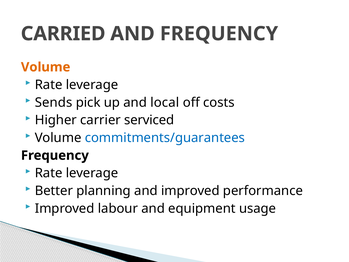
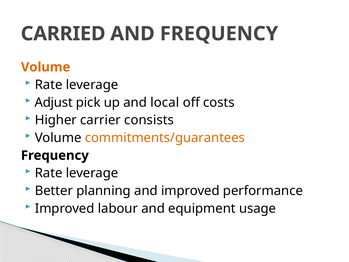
Sends: Sends -> Adjust
serviced: serviced -> consists
commitments/guarantees colour: blue -> orange
